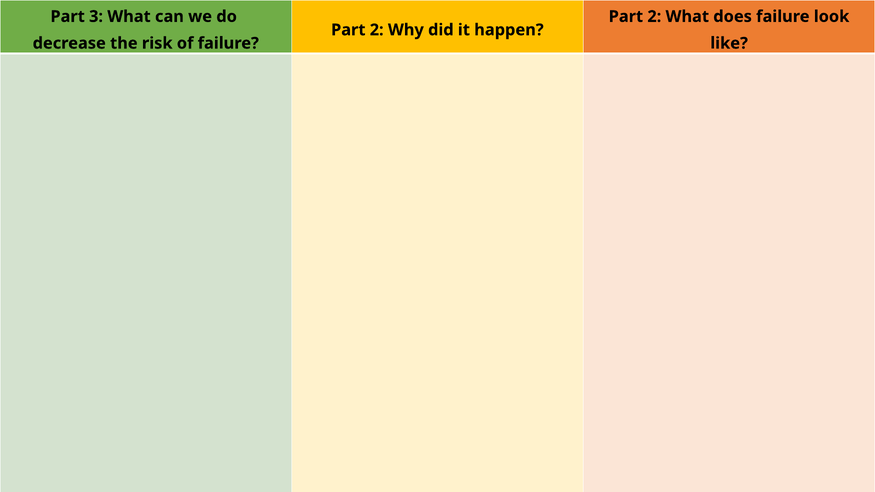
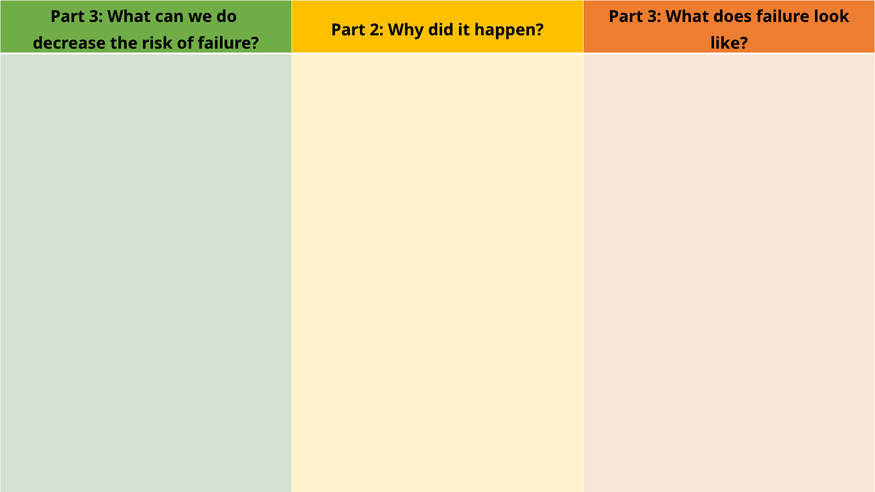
2 at (654, 17): 2 -> 3
